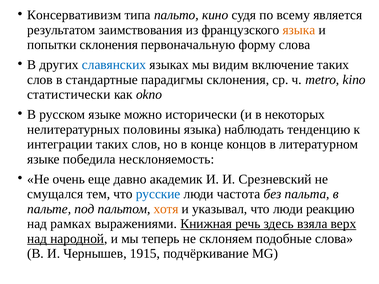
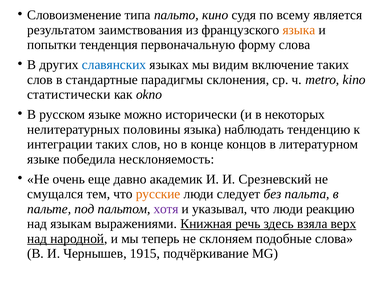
Консервативизм: Консервативизм -> Словоизменение
попытки склонения: склонения -> тенденция
русские colour: blue -> orange
частота: частота -> следует
хотя colour: orange -> purple
рамках: рамках -> языкам
